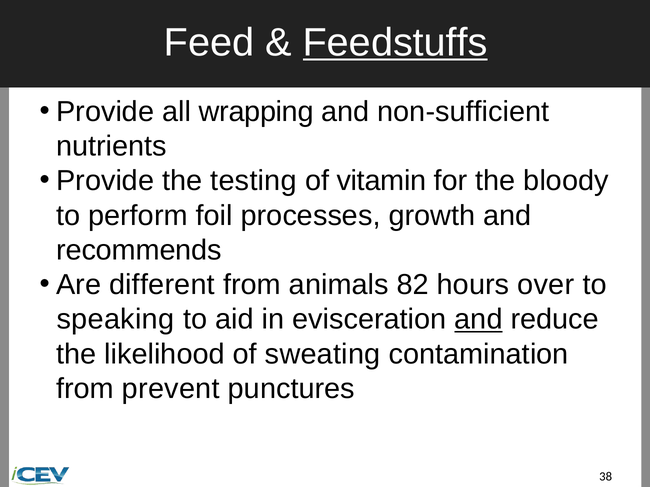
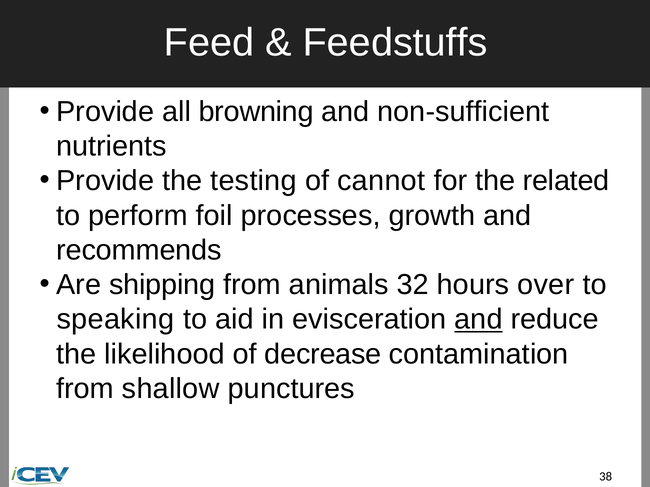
Feedstuffs underline: present -> none
wrapping: wrapping -> browning
vitamin: vitamin -> cannot
bloody: bloody -> related
different: different -> shipping
82: 82 -> 32
sweating: sweating -> decrease
prevent: prevent -> shallow
